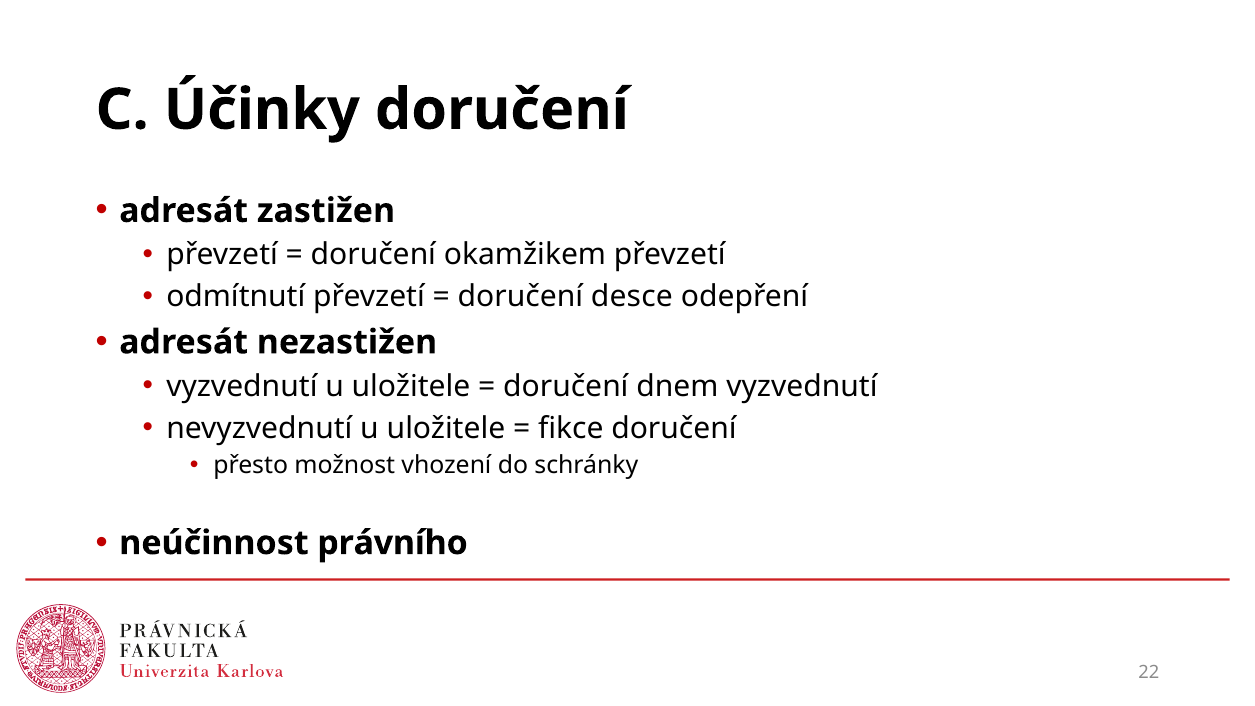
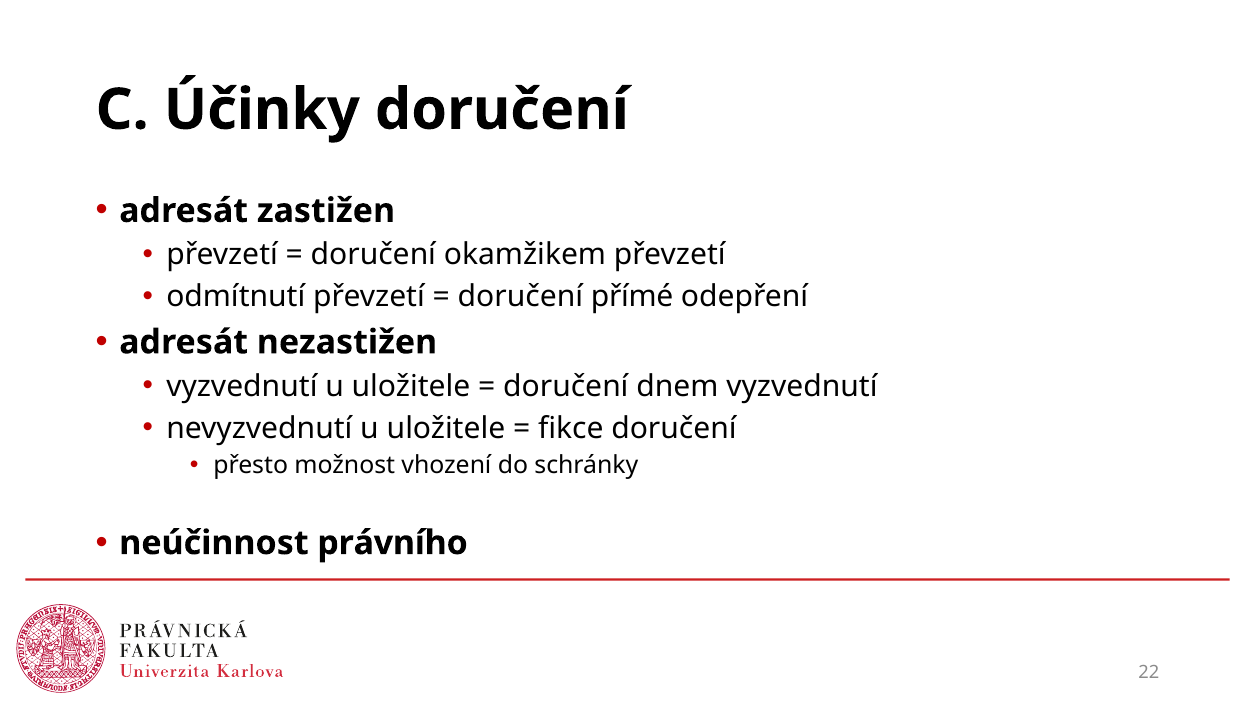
desce: desce -> přímé
